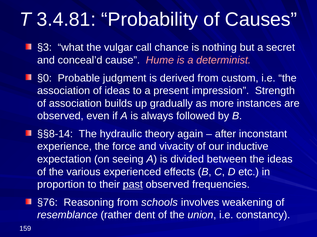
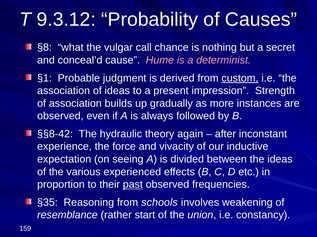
3.4.81: 3.4.81 -> 9.3.12
§3: §3 -> §8
§0: §0 -> §1
custom underline: none -> present
§§8-14: §§8-14 -> §§8-42
§76: §76 -> §35
dent: dent -> start
